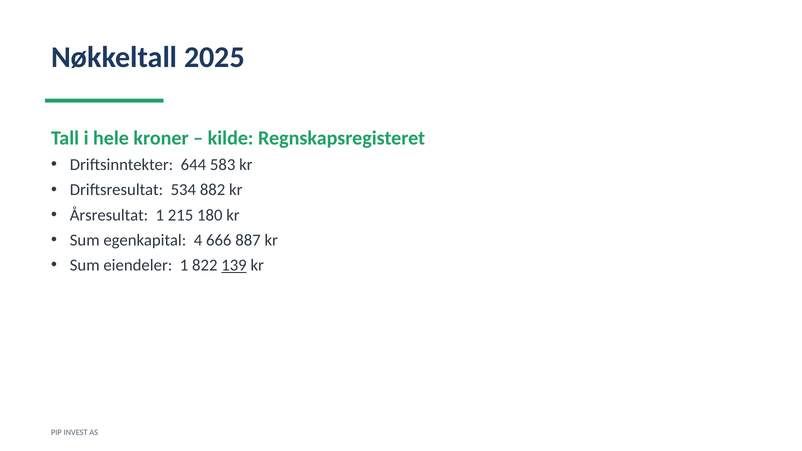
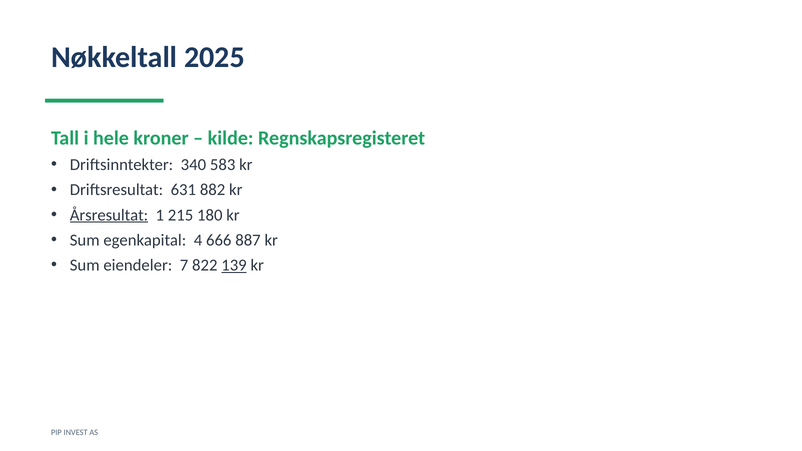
644: 644 -> 340
534: 534 -> 631
Årsresultat underline: none -> present
eiendeler 1: 1 -> 7
